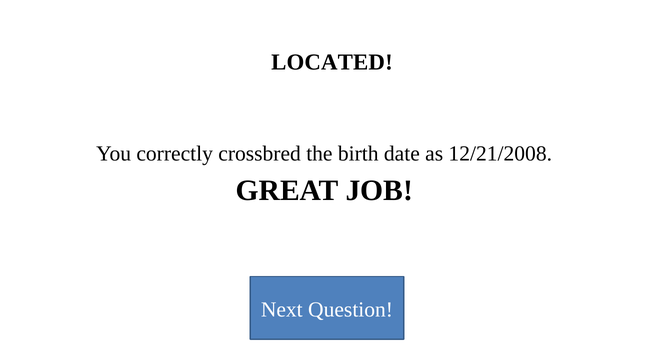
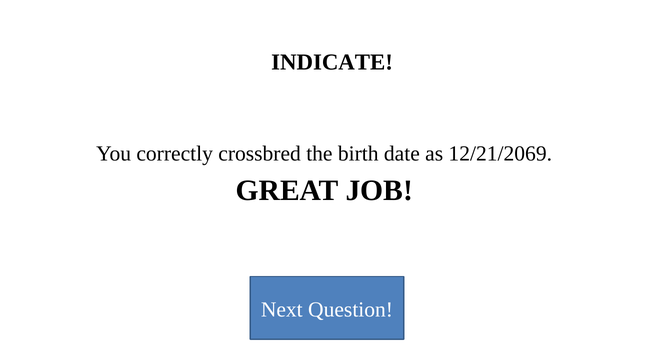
LOCATED: LOCATED -> INDICATE
12/21/2008: 12/21/2008 -> 12/21/2069
